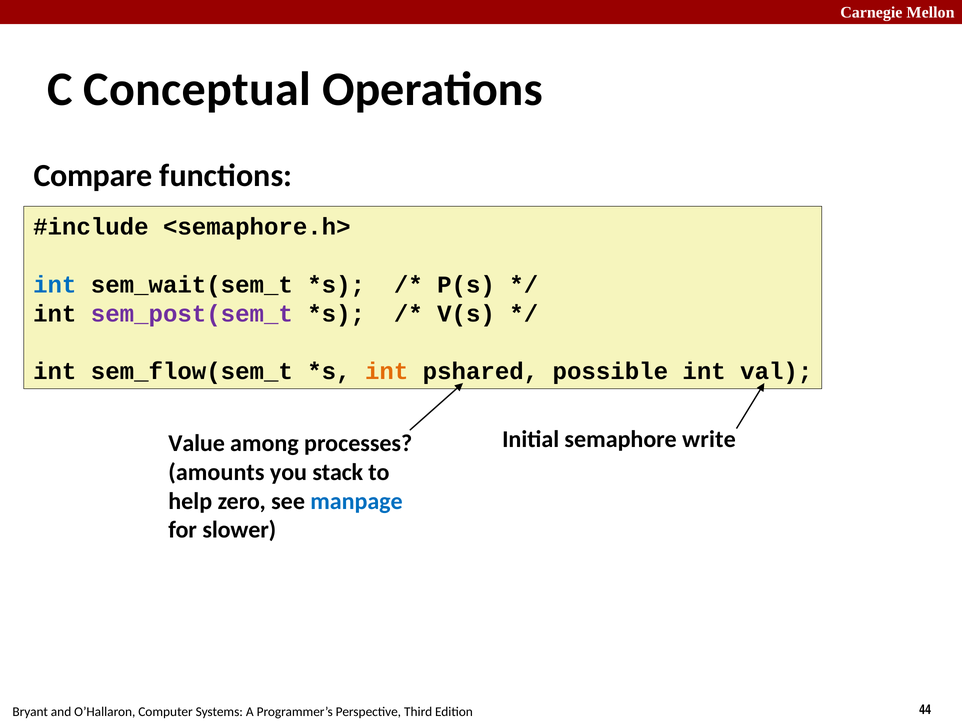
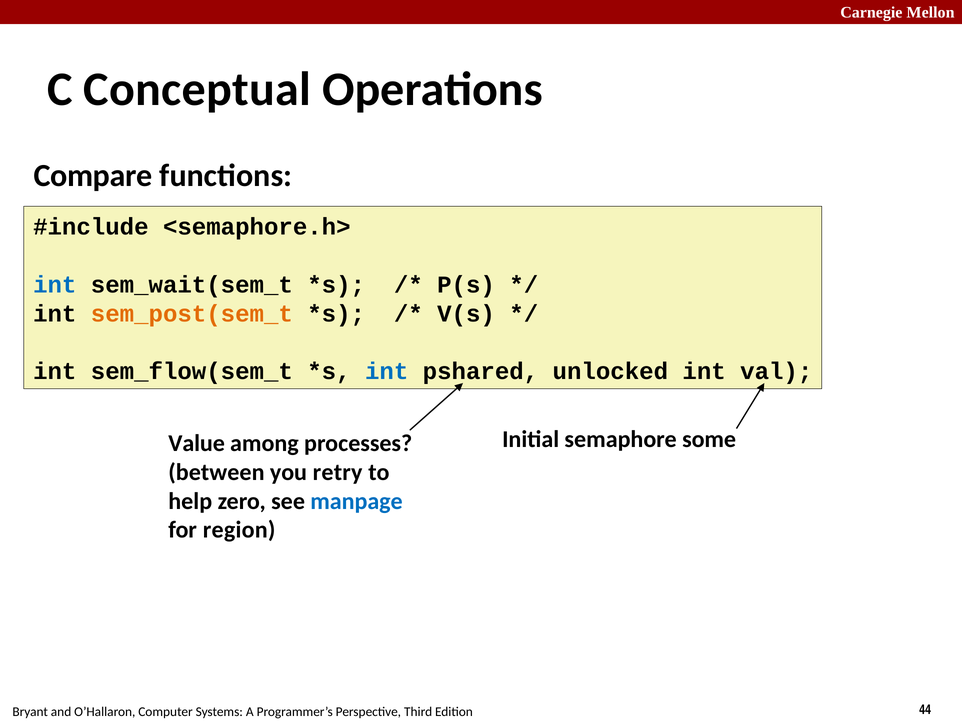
sem_post(sem_t colour: purple -> orange
int at (387, 371) colour: orange -> blue
possible: possible -> unlocked
write: write -> some
amounts: amounts -> between
stack: stack -> retry
slower: slower -> region
